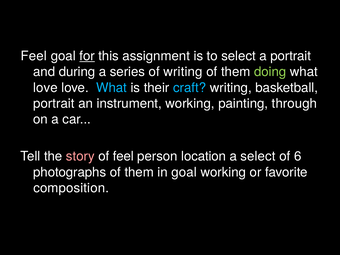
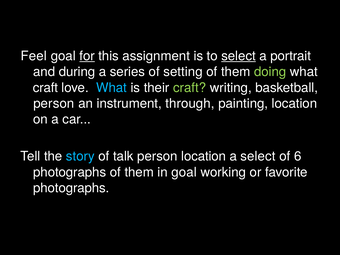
select at (239, 56) underline: none -> present
of writing: writing -> setting
love at (45, 88): love -> craft
craft at (190, 88) colour: light blue -> light green
portrait at (54, 104): portrait -> person
instrument working: working -> through
painting through: through -> location
story colour: pink -> light blue
of feel: feel -> talk
composition at (71, 188): composition -> photographs
